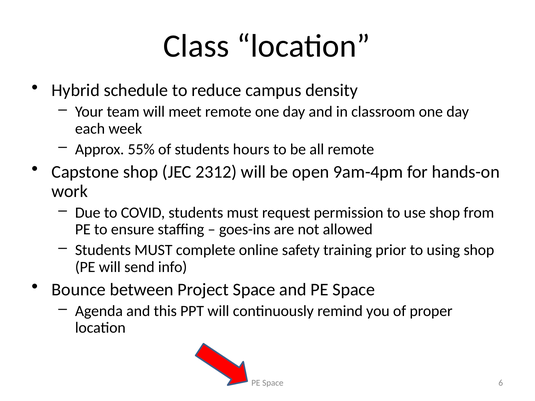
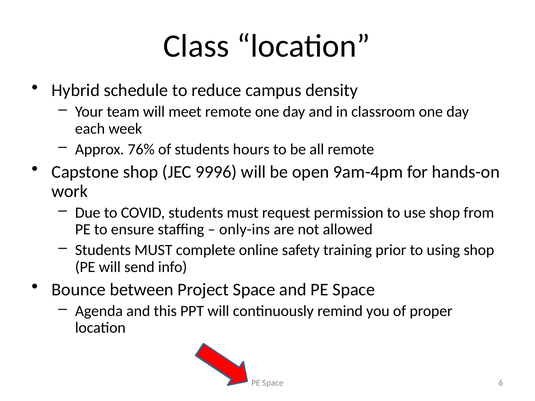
55%: 55% -> 76%
2312: 2312 -> 9996
goes-ins: goes-ins -> only-ins
